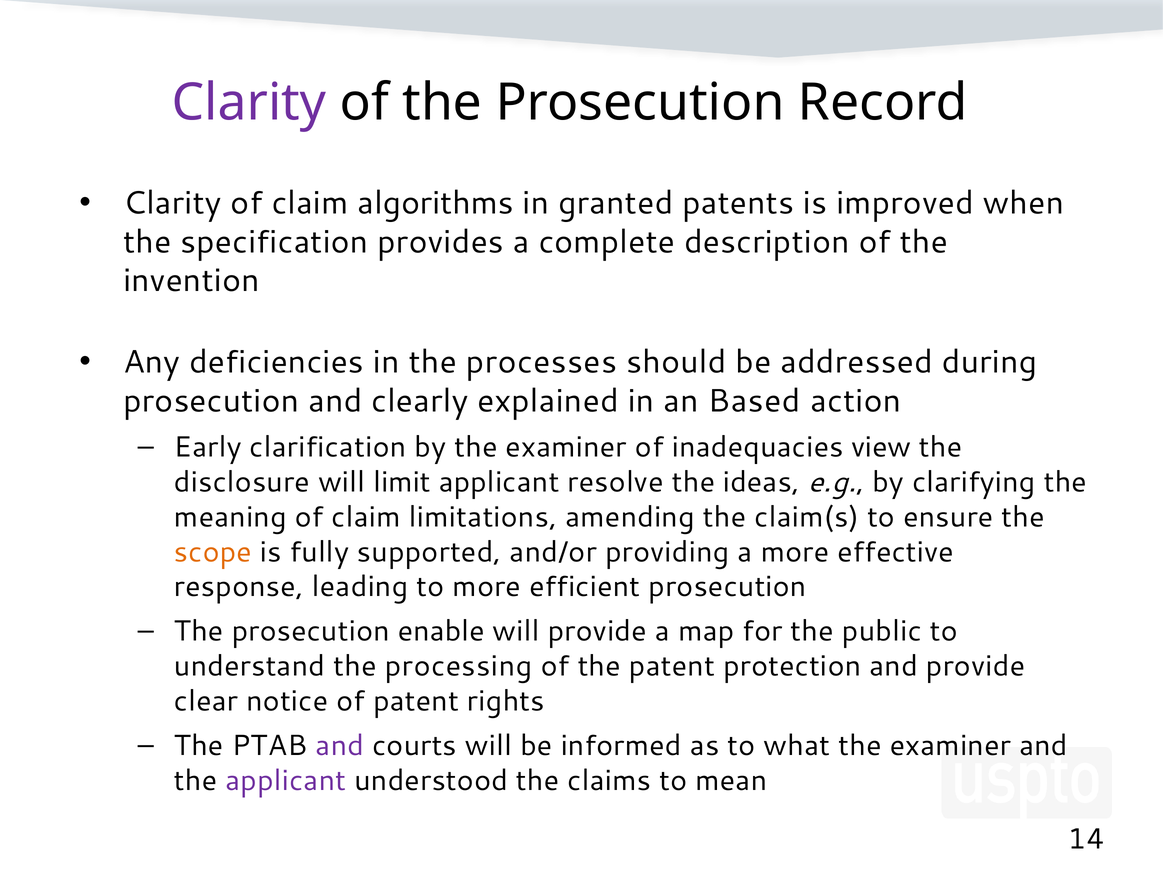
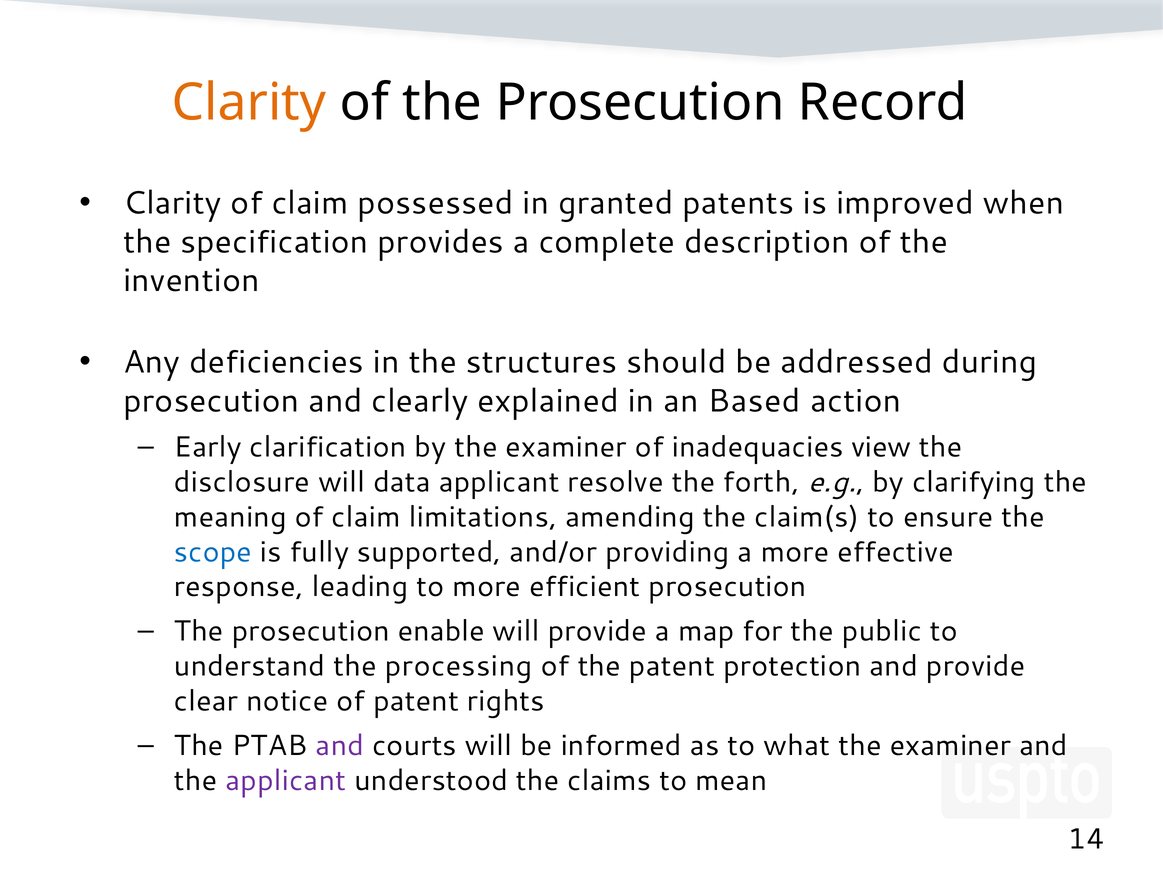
Clarity at (249, 103) colour: purple -> orange
algorithms: algorithms -> possessed
processes: processes -> structures
limit: limit -> data
ideas: ideas -> forth
scope colour: orange -> blue
